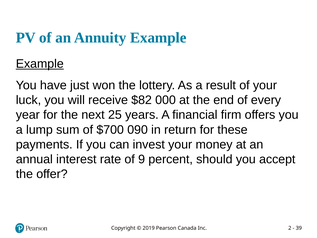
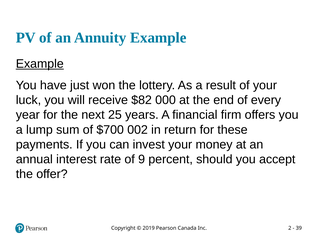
090: 090 -> 002
